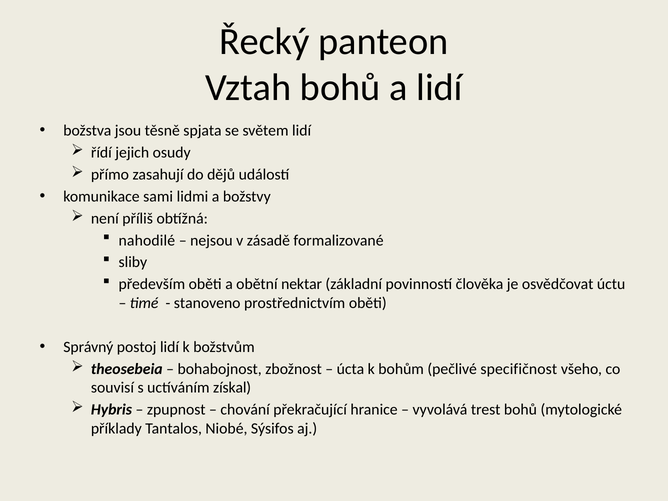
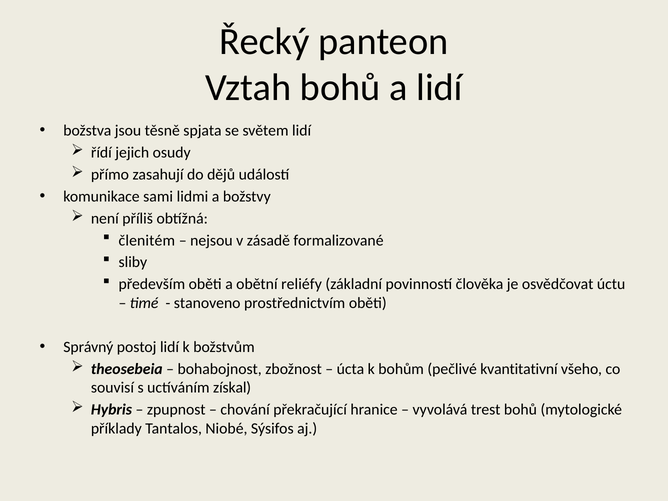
nahodilé: nahodilé -> členitém
nektar: nektar -> reliéfy
specifičnost: specifičnost -> kvantitativní
